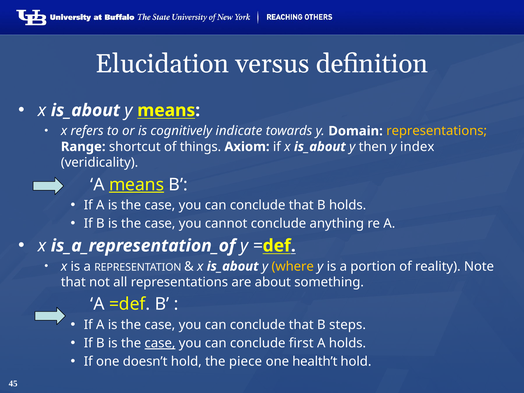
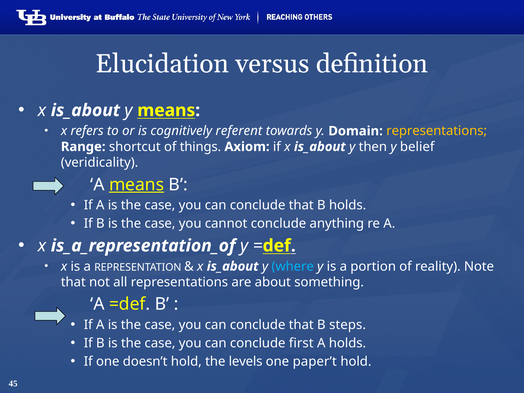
indicate: indicate -> referent
index: index -> belief
where colour: yellow -> light blue
case at (160, 343) underline: present -> none
piece: piece -> levels
health’t: health’t -> paper’t
